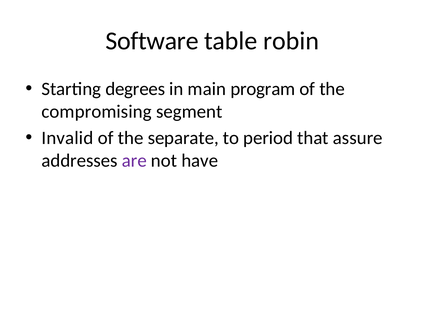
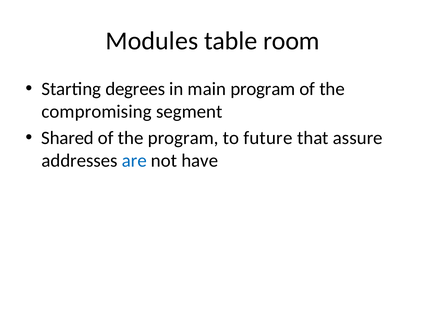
Software: Software -> Modules
robin: robin -> room
Invalid: Invalid -> Shared
the separate: separate -> program
period: period -> future
are colour: purple -> blue
